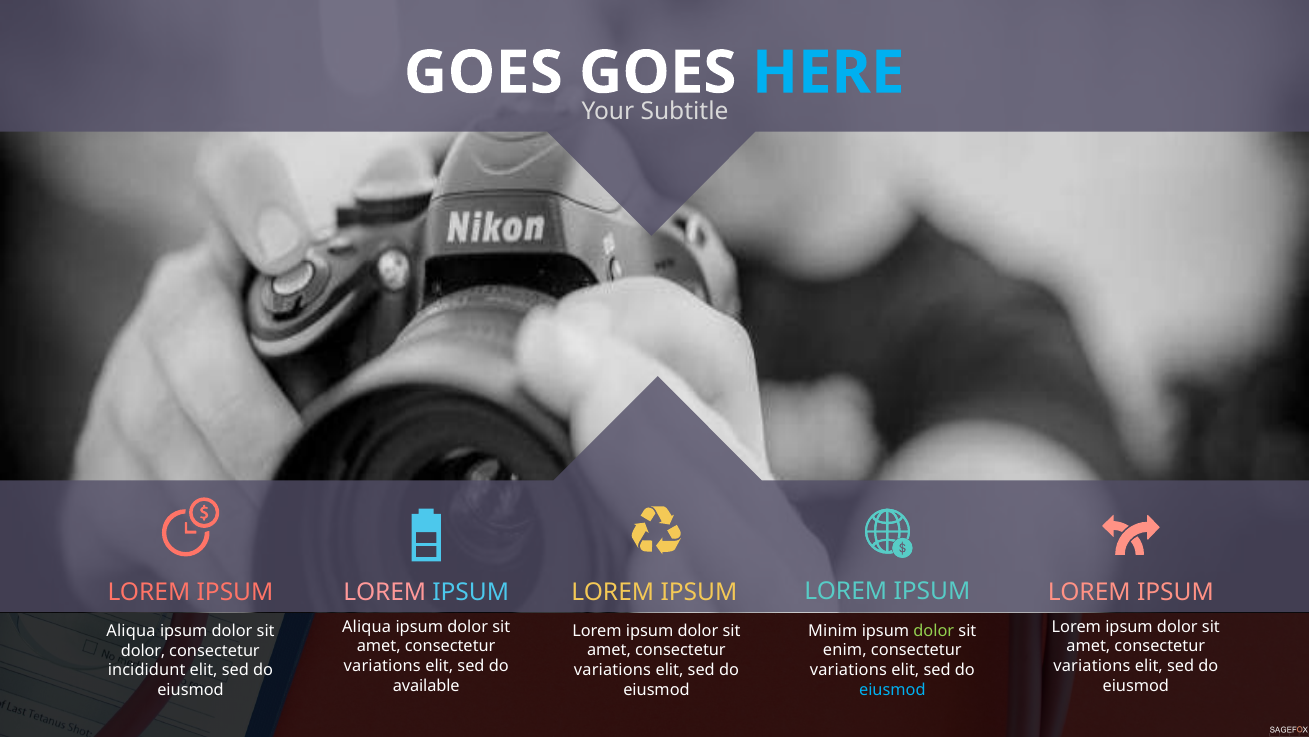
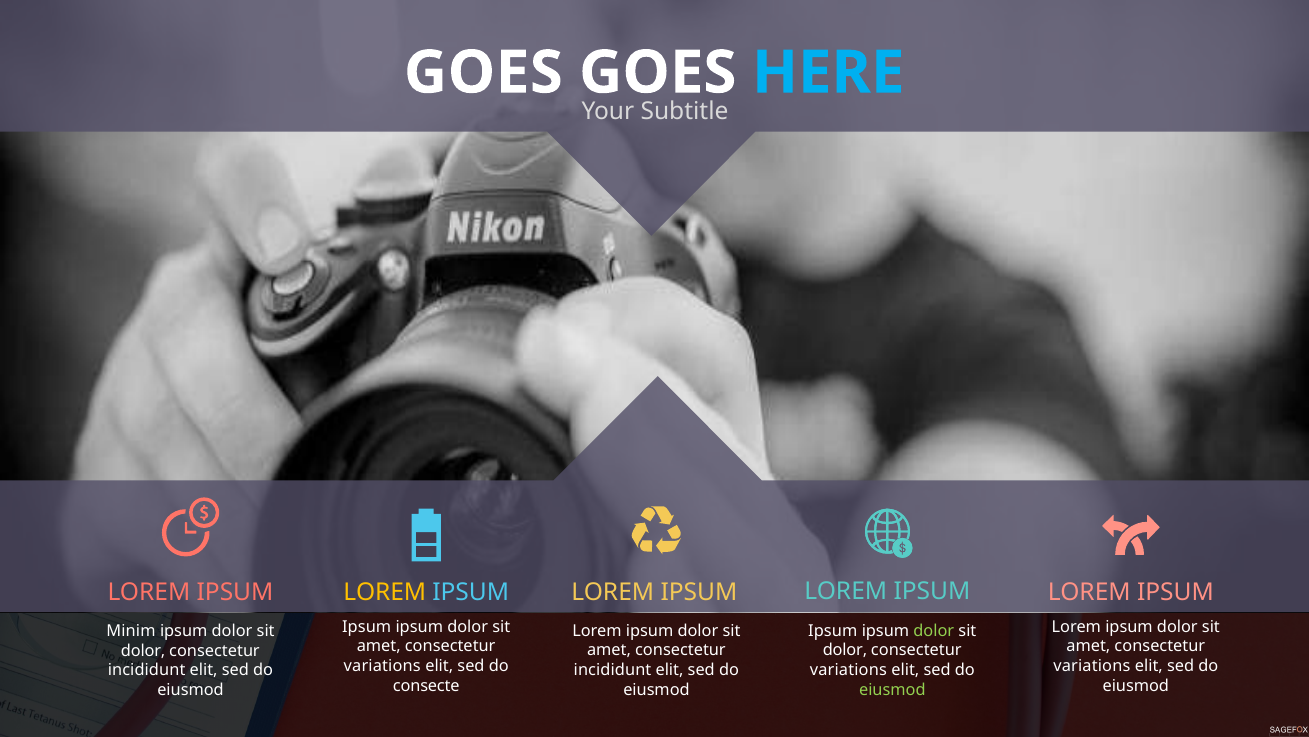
LOREM at (385, 591) colour: pink -> yellow
Aliqua at (367, 626): Aliqua -> Ipsum
Minim at (833, 630): Minim -> Ipsum
Aliqua at (131, 631): Aliqua -> Minim
enim at (845, 650): enim -> dolor
variations at (613, 669): variations -> incididunt
available: available -> consecte
eiusmod at (892, 689) colour: light blue -> light green
